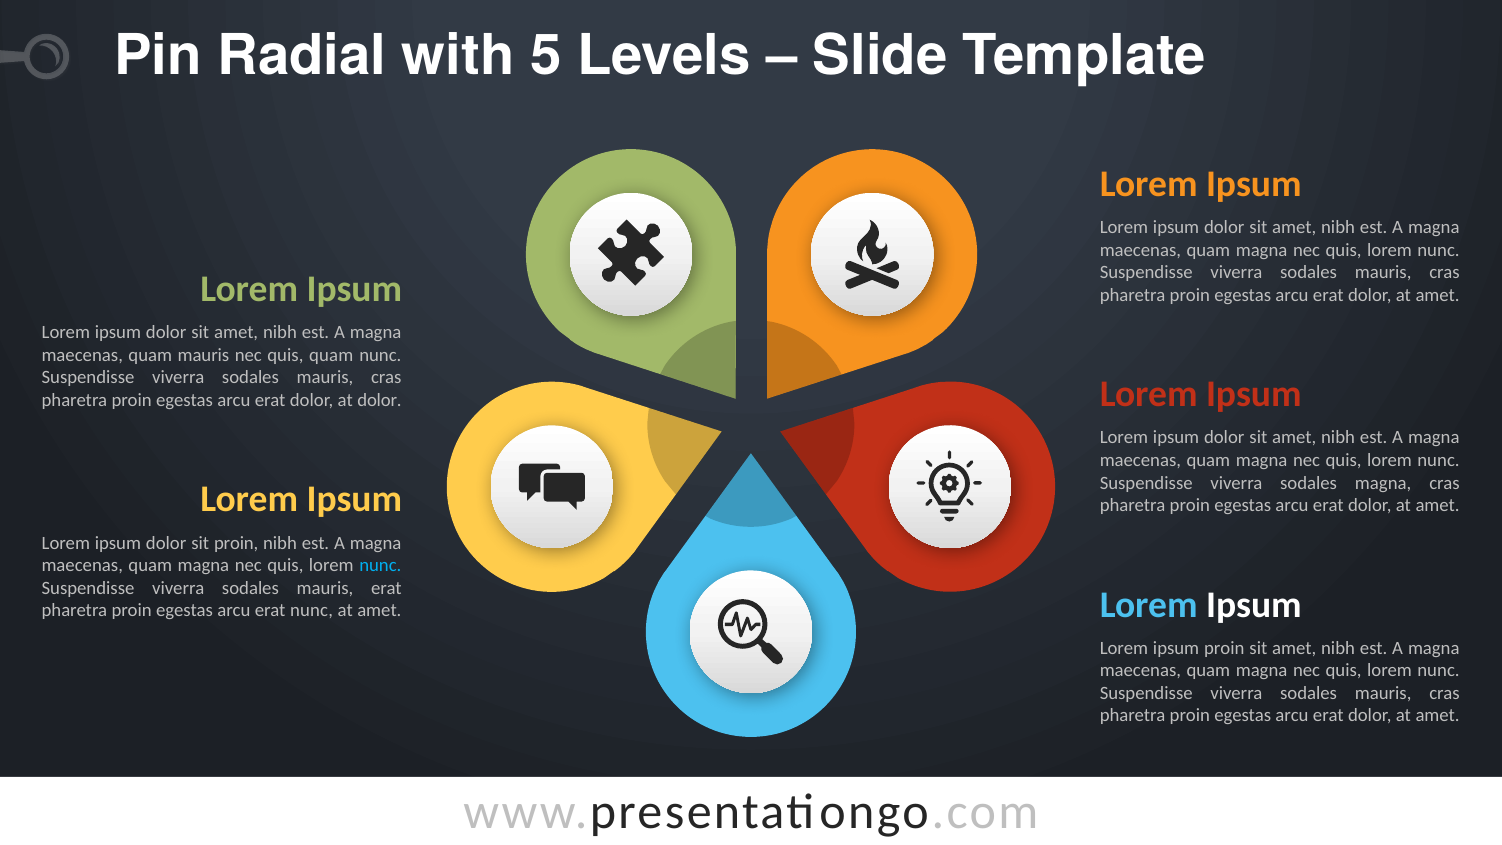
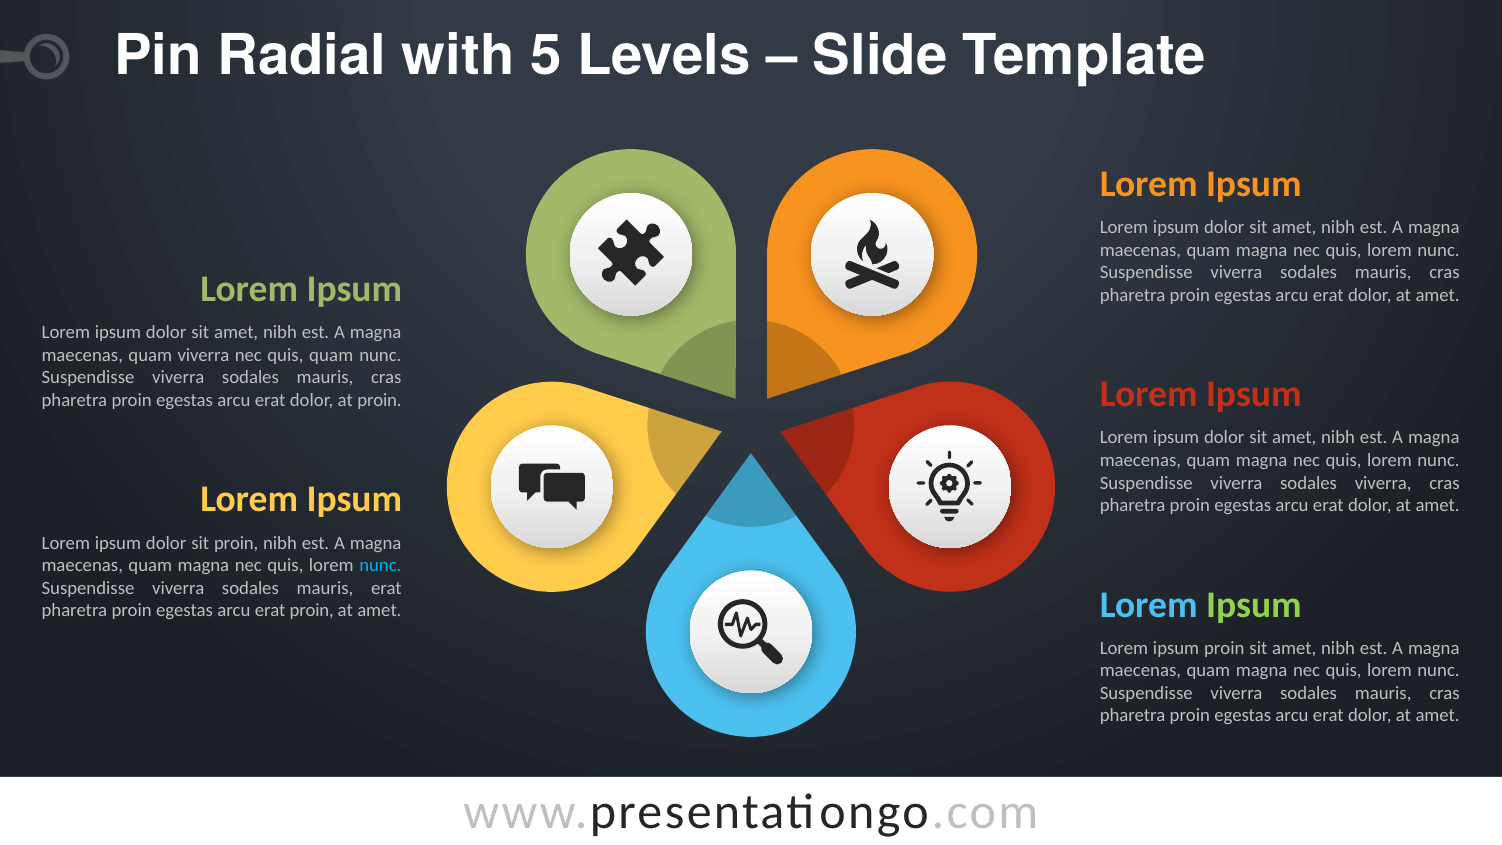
quam mauris: mauris -> viverra
at dolor: dolor -> proin
sodales magna: magna -> viverra
Ipsum at (1254, 605) colour: white -> light green
erat nunc: nunc -> proin
